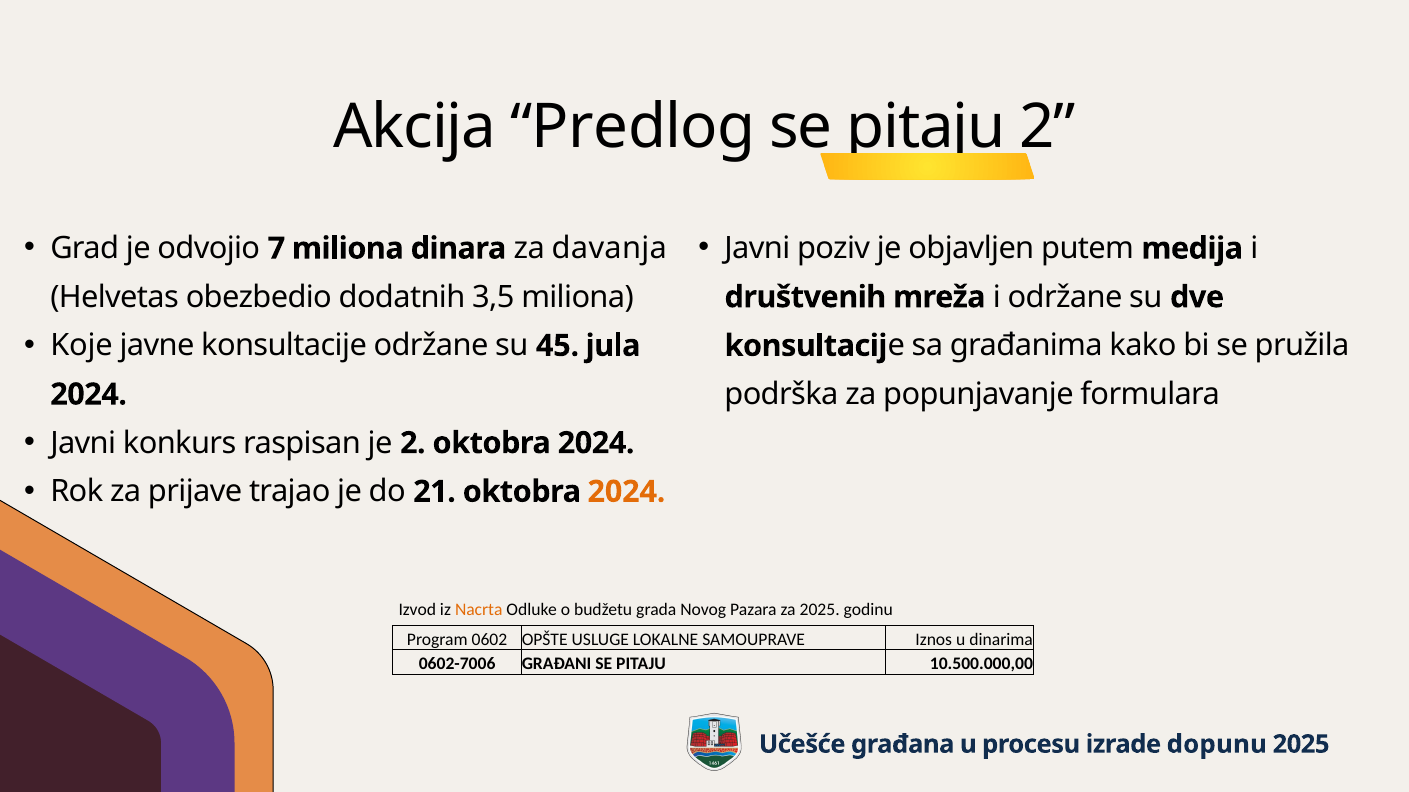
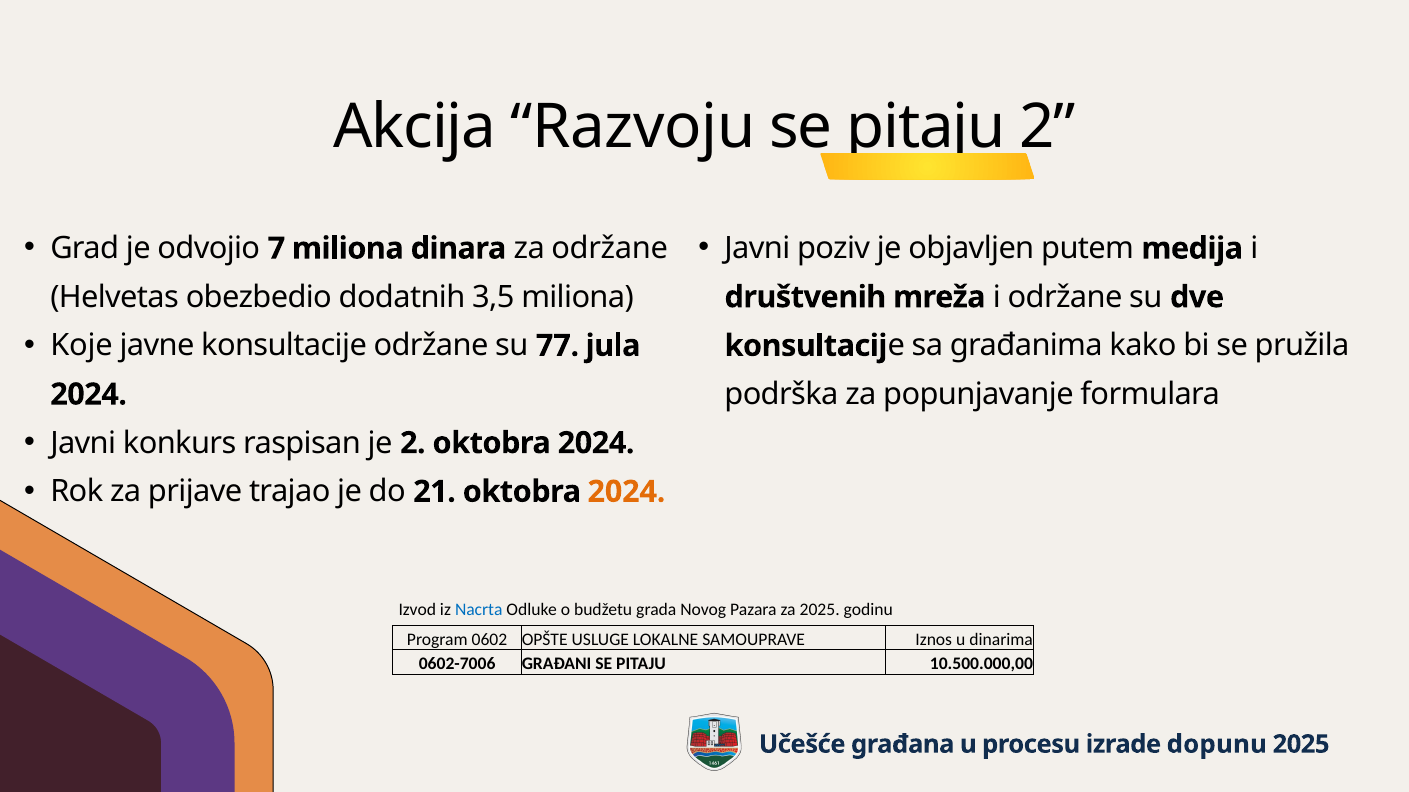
Predlog: Predlog -> Razvoju
za davanja: davanja -> održane
45: 45 -> 77
Nacrta colour: orange -> blue
